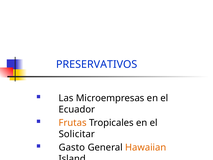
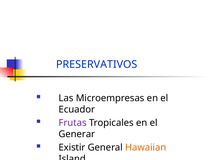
Frutas colour: orange -> purple
Solicitar: Solicitar -> Generar
Gasto: Gasto -> Existir
